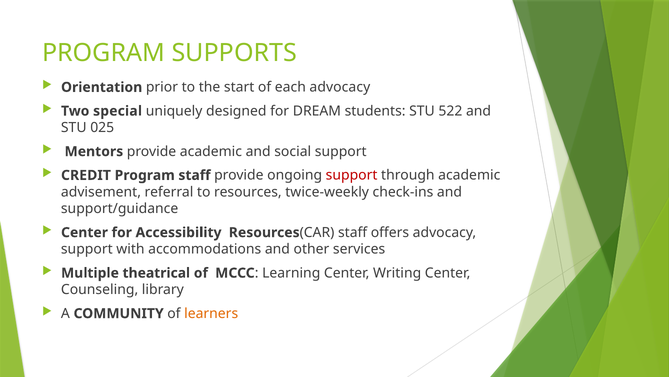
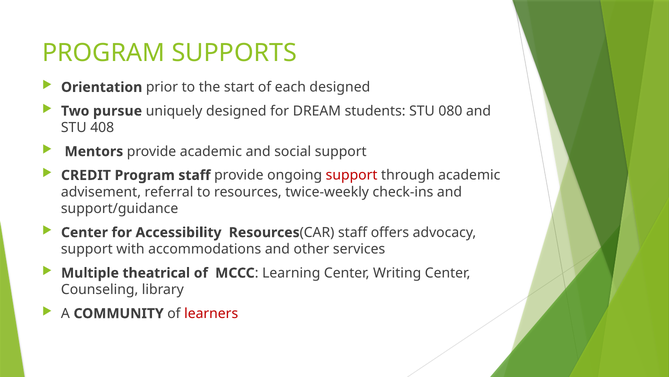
each advocacy: advocacy -> designed
special: special -> pursue
522: 522 -> 080
025: 025 -> 408
learners colour: orange -> red
